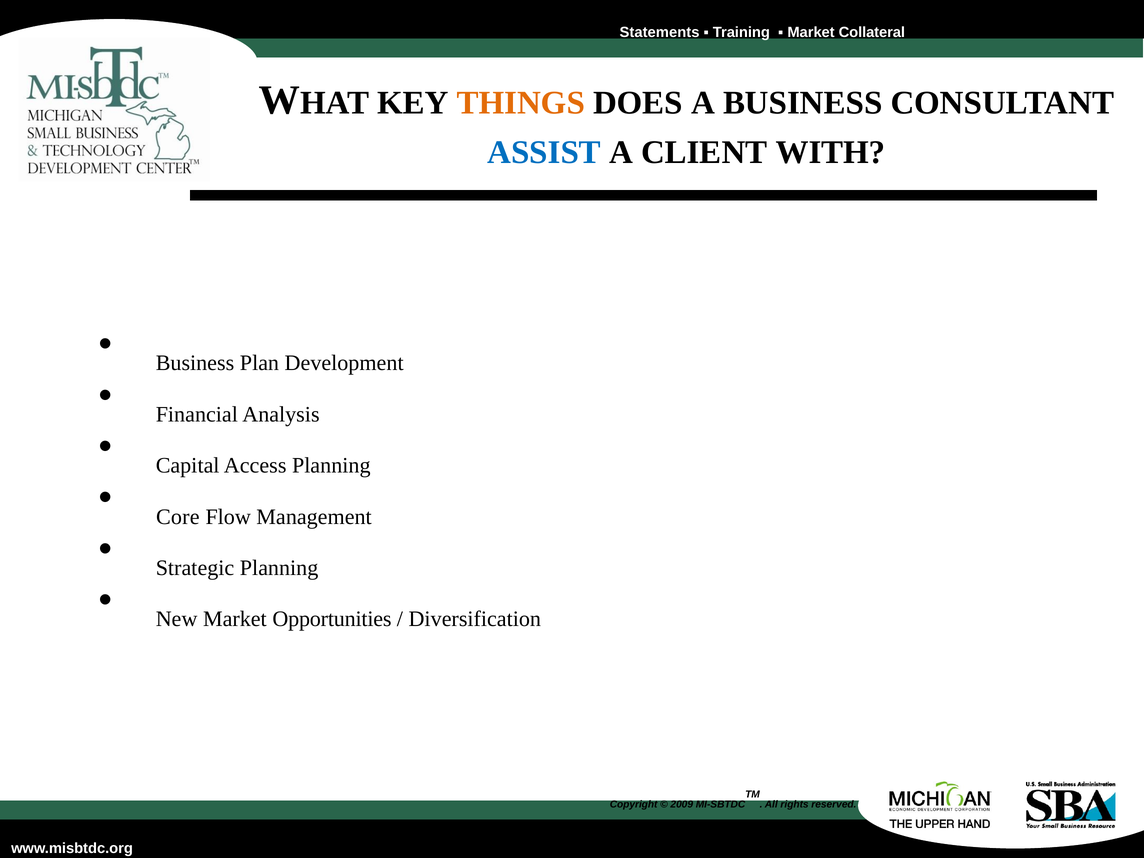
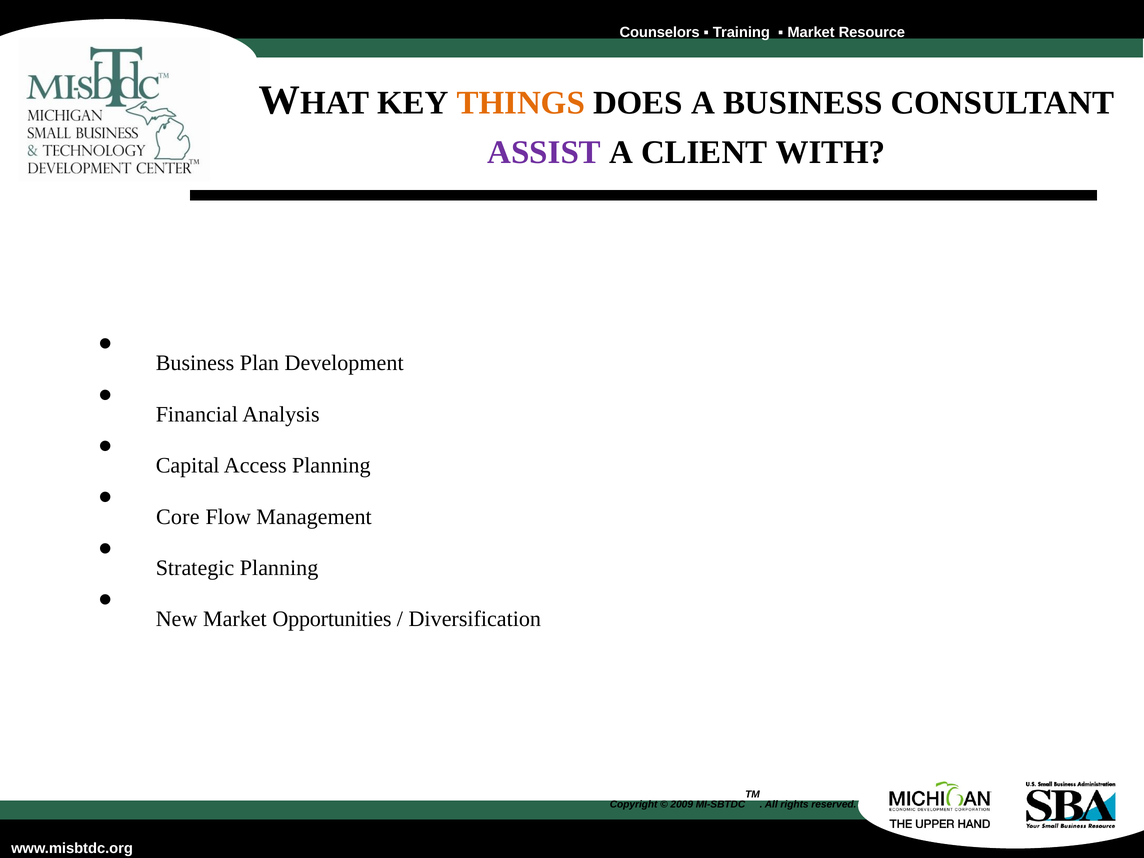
Statements: Statements -> Counselors
Collateral: Collateral -> Resource
ASSIST colour: blue -> purple
